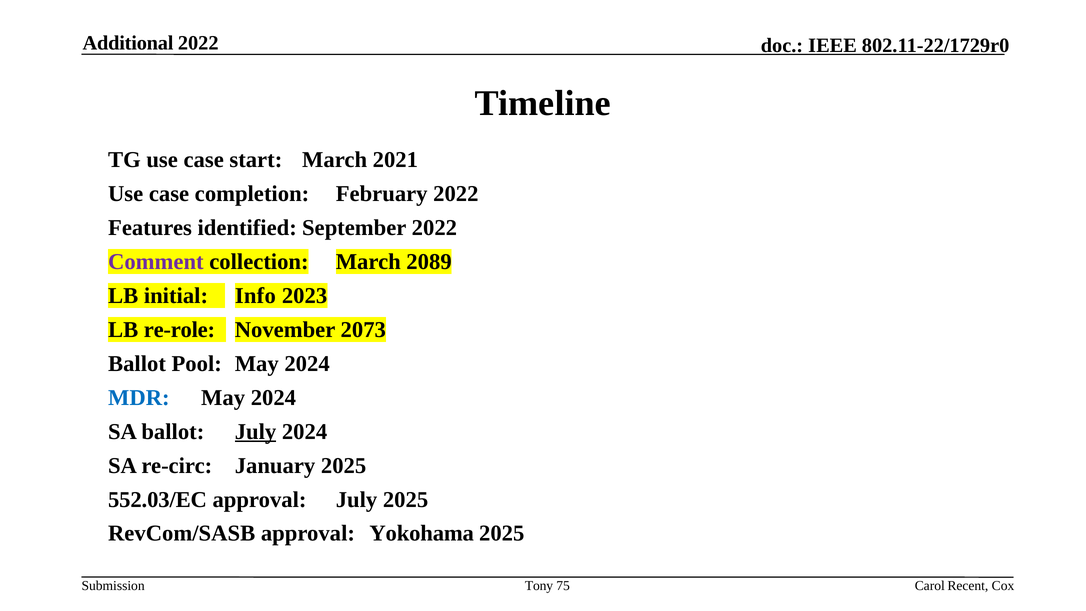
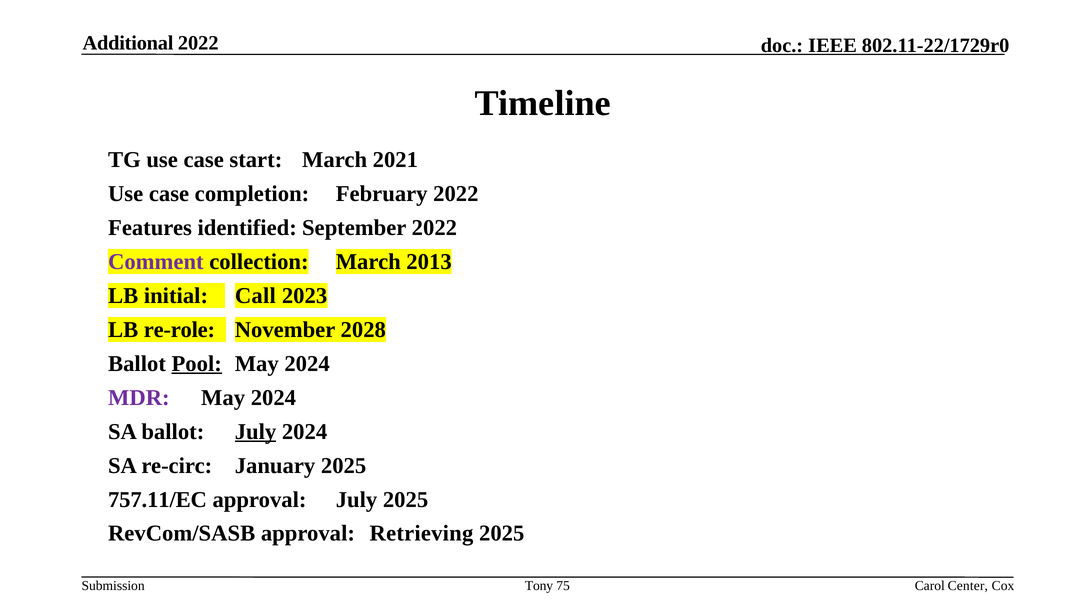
2089: 2089 -> 2013
Info: Info -> Call
2073: 2073 -> 2028
Pool underline: none -> present
MDR colour: blue -> purple
552.03/EC: 552.03/EC -> 757.11/EC
Yokohama: Yokohama -> Retrieving
Recent: Recent -> Center
